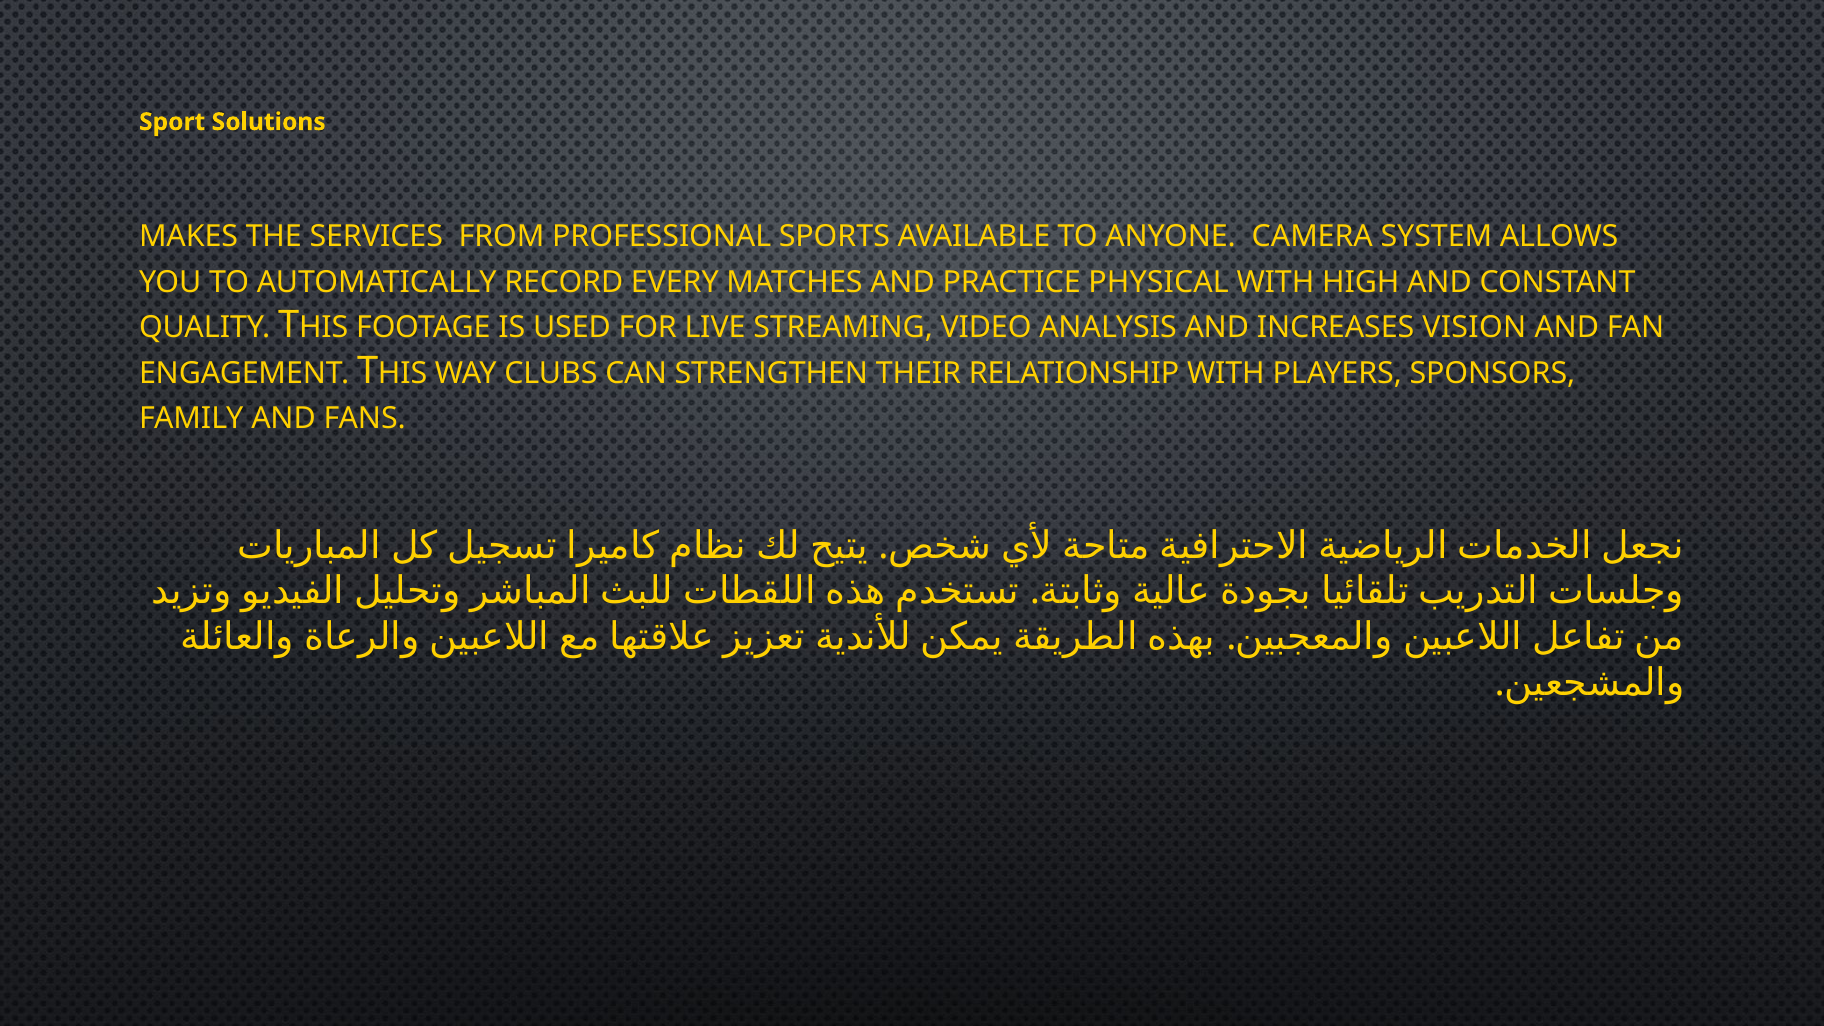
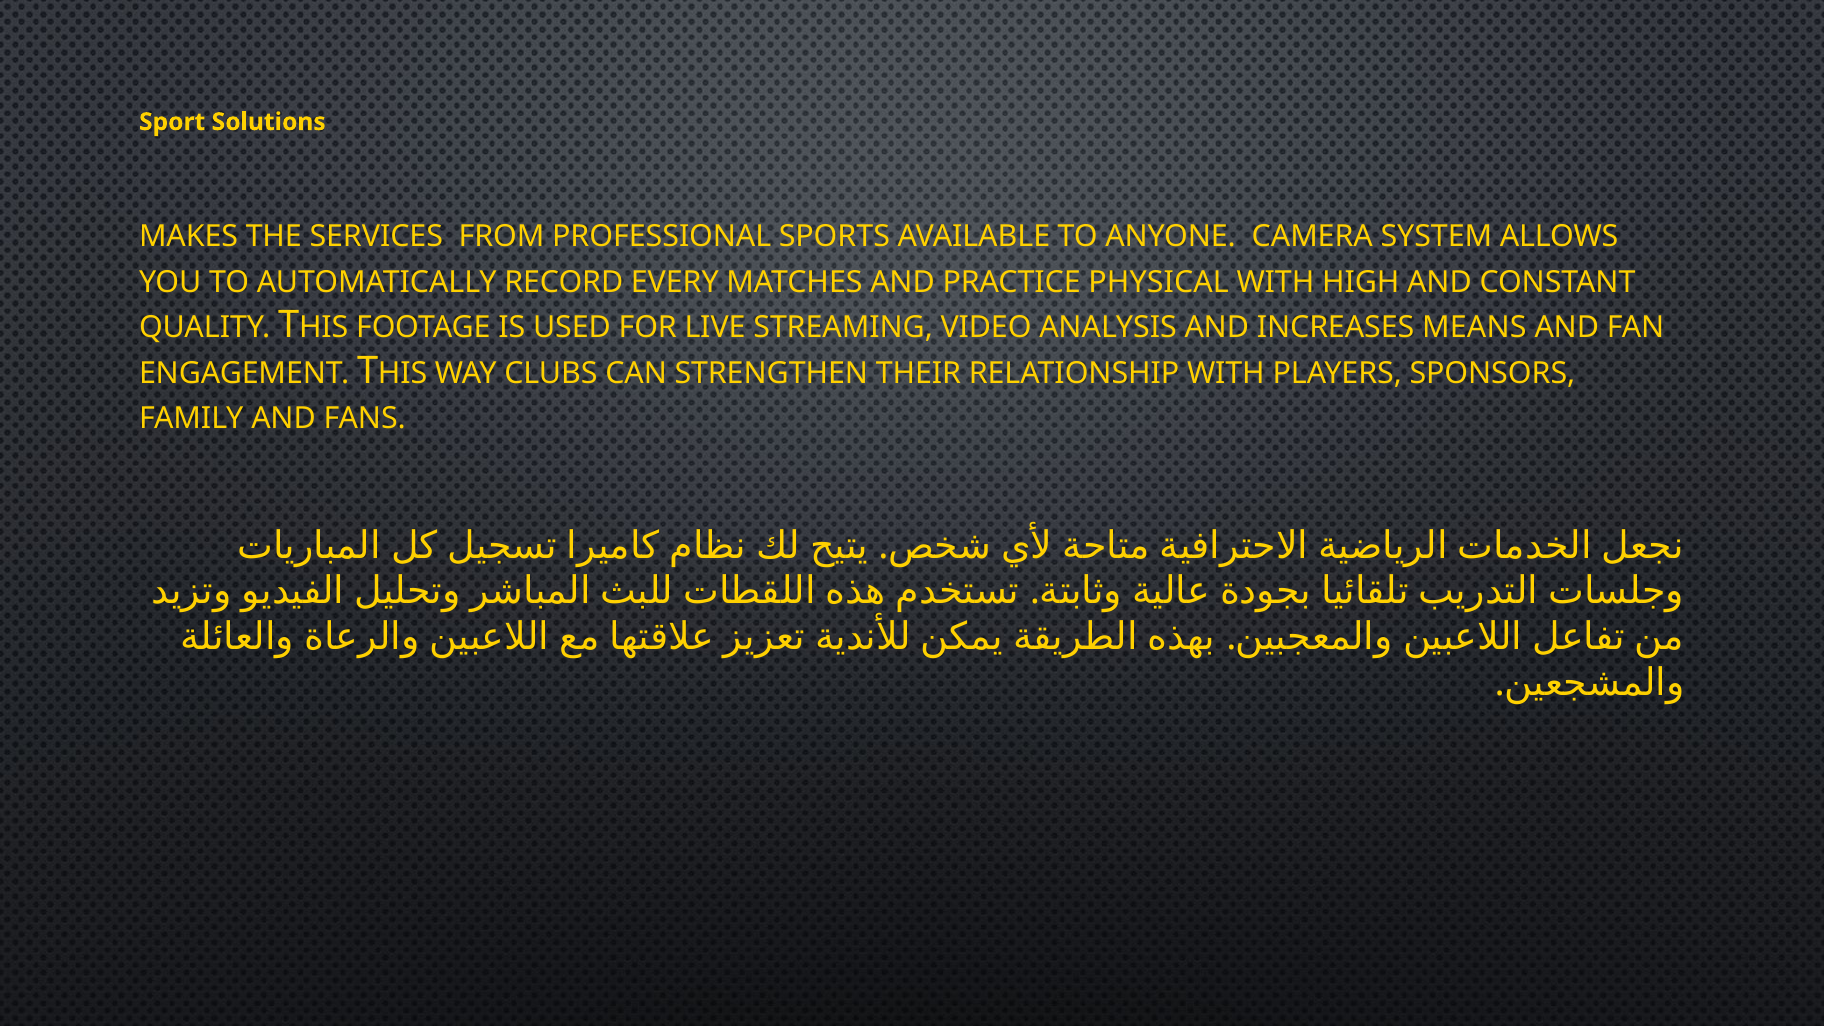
VISION: VISION -> MEANS
